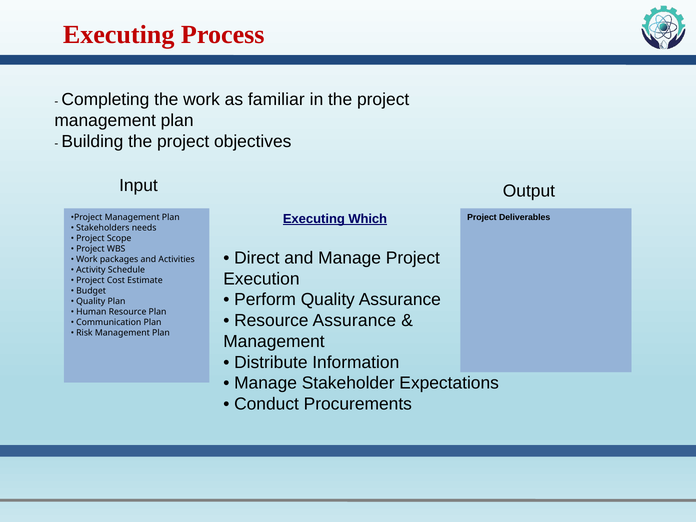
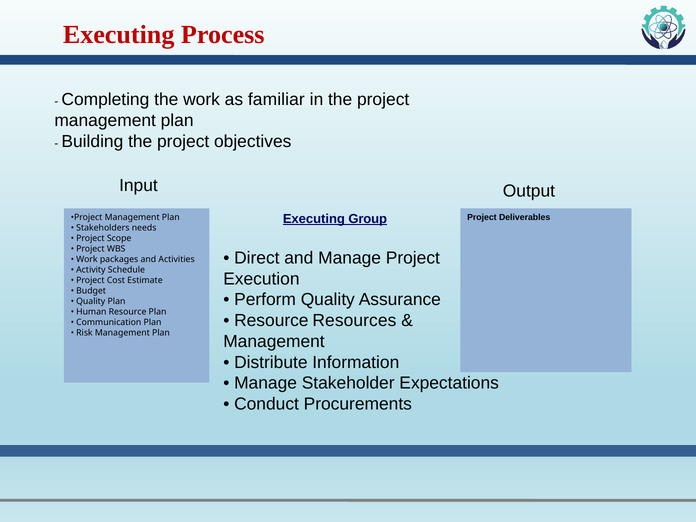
Which: Which -> Group
Resource Assurance: Assurance -> Resources
